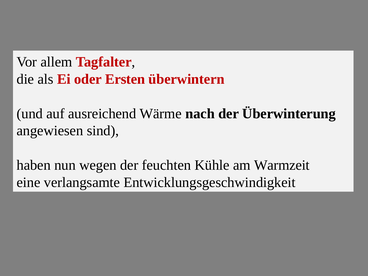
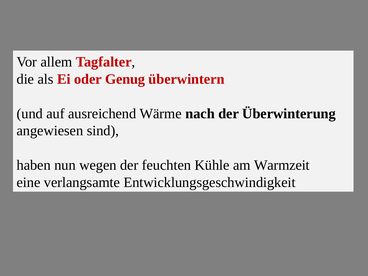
Ersten: Ersten -> Genug
